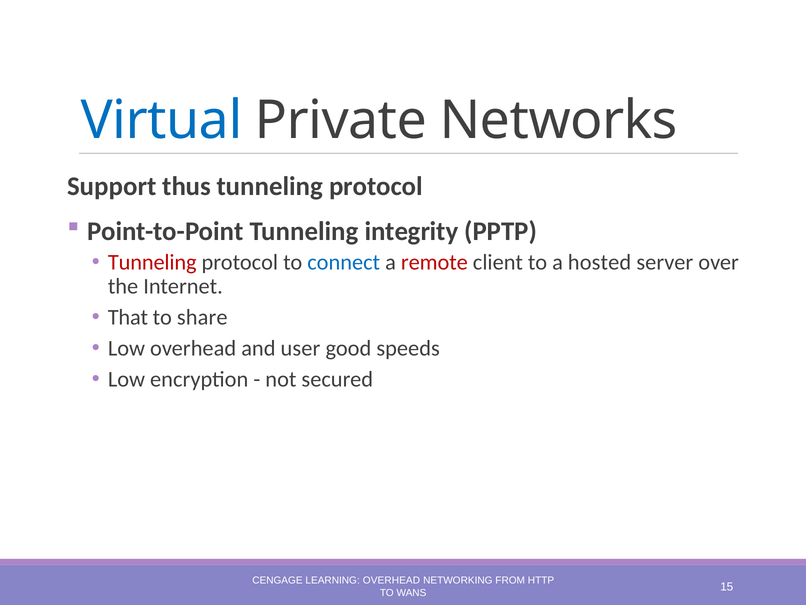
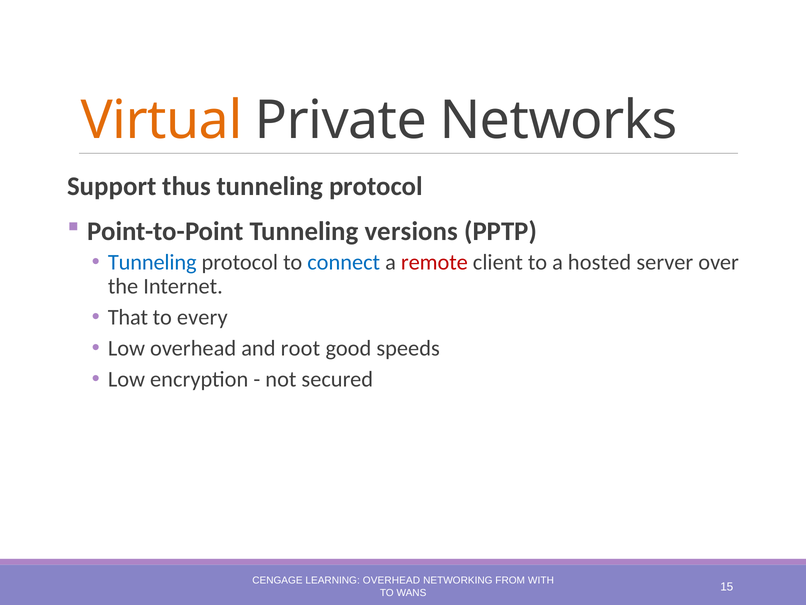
Virtual colour: blue -> orange
integrity: integrity -> versions
Tunneling at (152, 262) colour: red -> blue
share: share -> every
user: user -> root
HTTP: HTTP -> WITH
